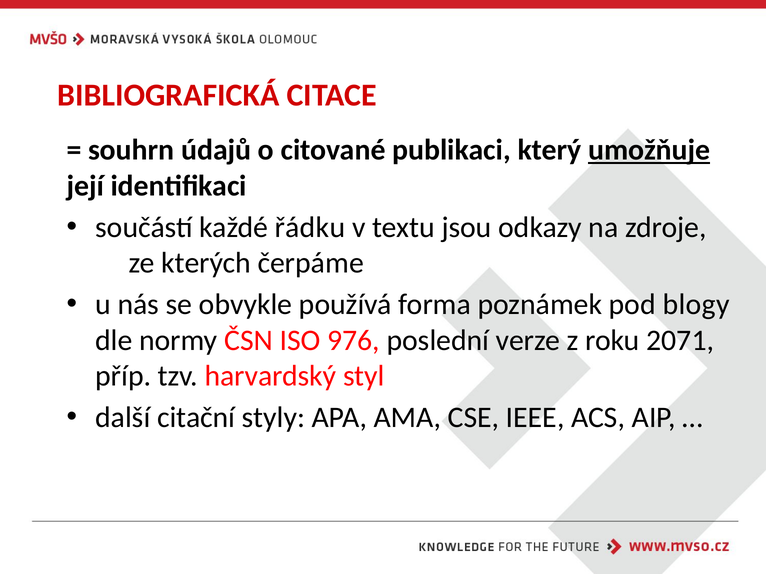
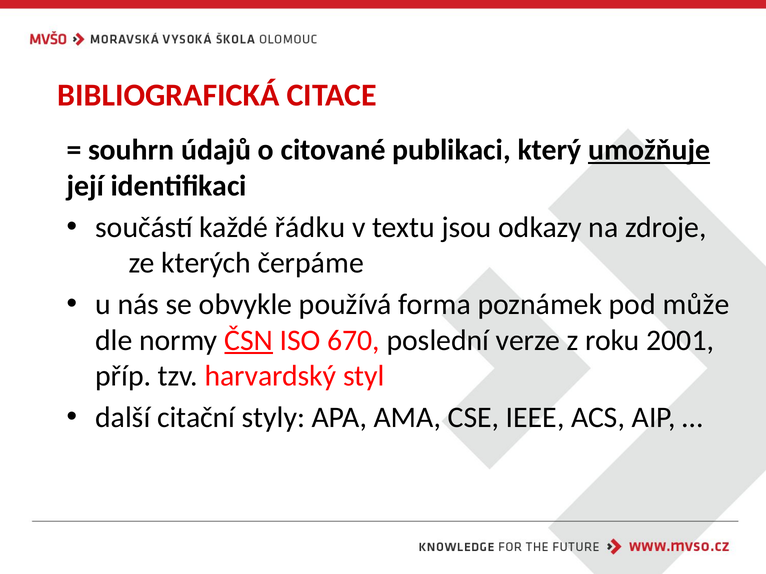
blogy: blogy -> může
ČSN underline: none -> present
976: 976 -> 670
2071: 2071 -> 2001
